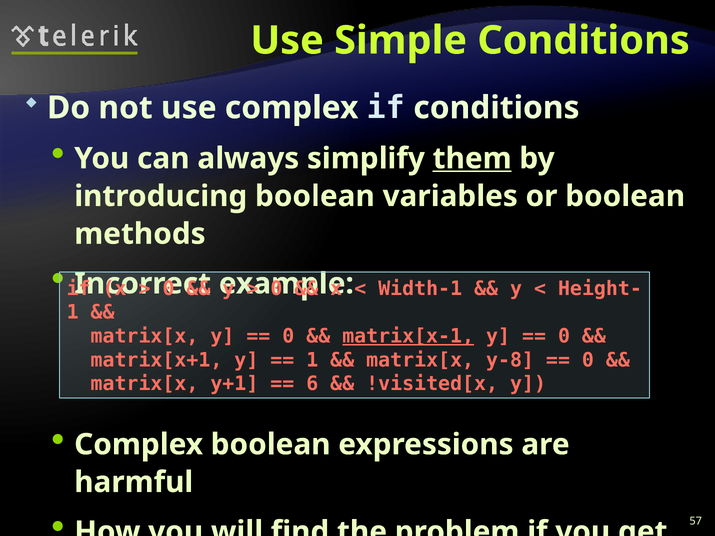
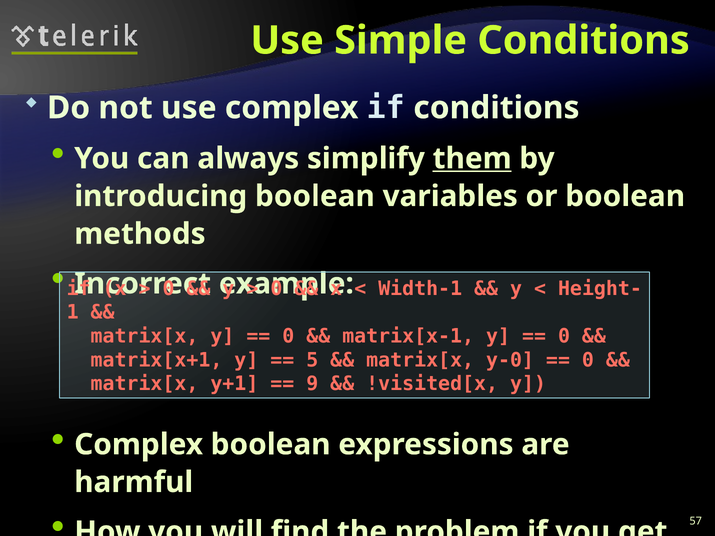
matrix[x-1 underline: present -> none
1 at (312, 360): 1 -> 5
y-8: y-8 -> y-0
6: 6 -> 9
